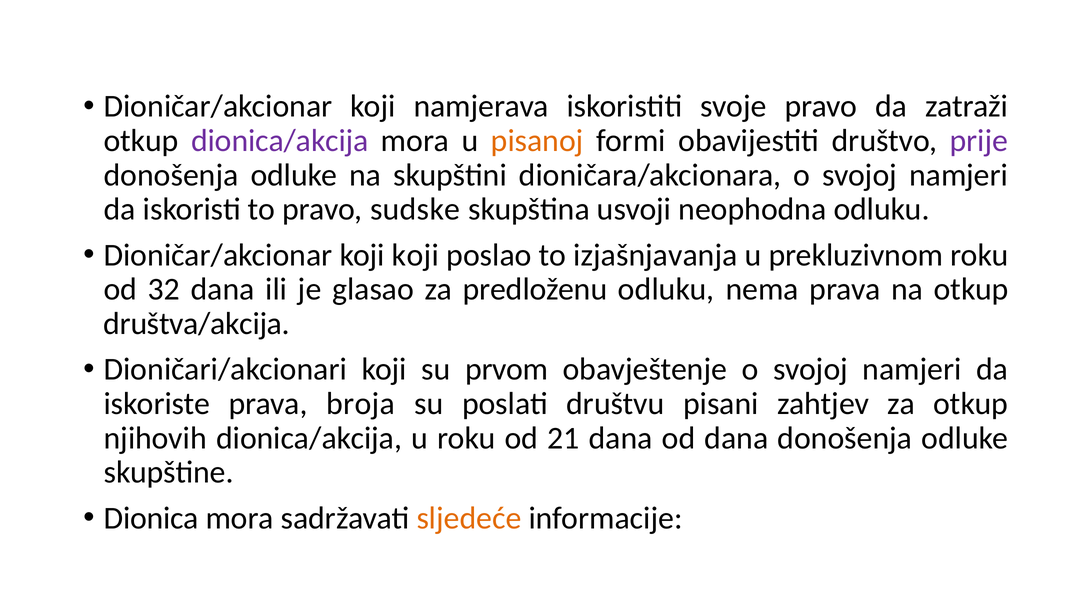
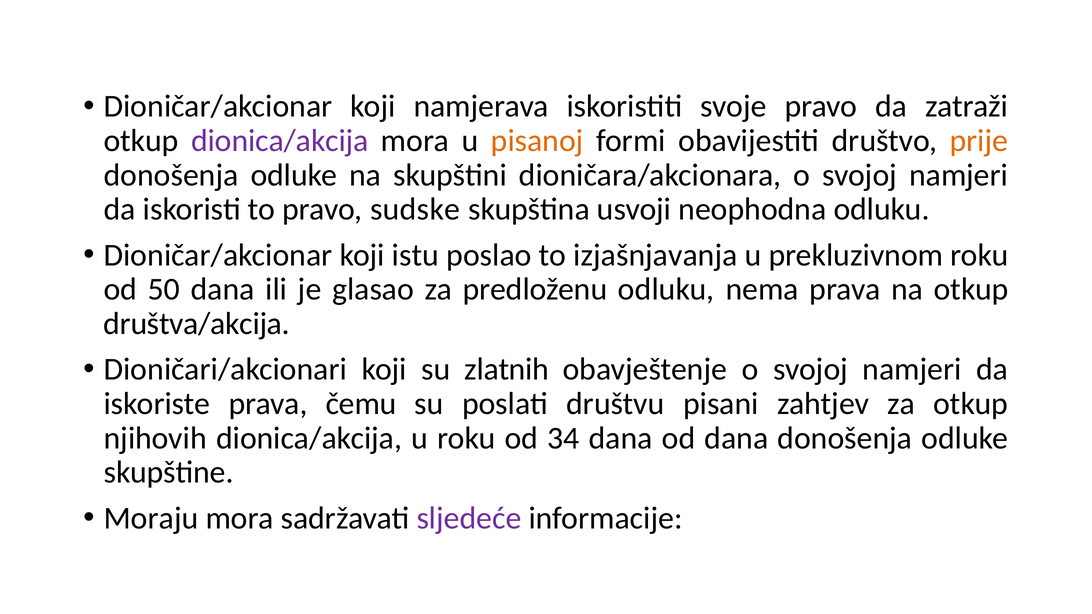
prije colour: purple -> orange
koji koji: koji -> istu
32: 32 -> 50
prvom: prvom -> zlatnih
broja: broja -> čemu
21: 21 -> 34
Dionica: Dionica -> Moraju
sljedeće colour: orange -> purple
